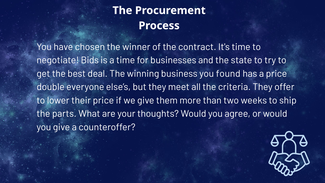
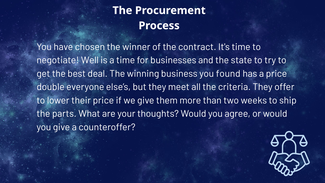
Bids: Bids -> Well
